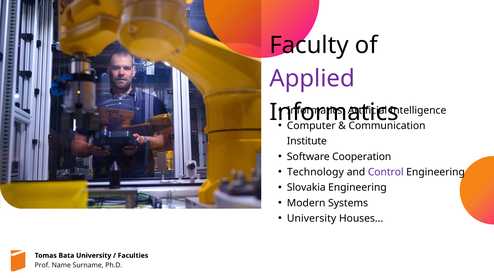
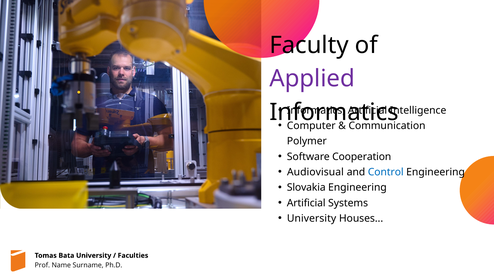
Institute: Institute -> Polymer
Technology: Technology -> Audiovisual
Control colour: purple -> blue
Modern at (306, 203): Modern -> Artificial
